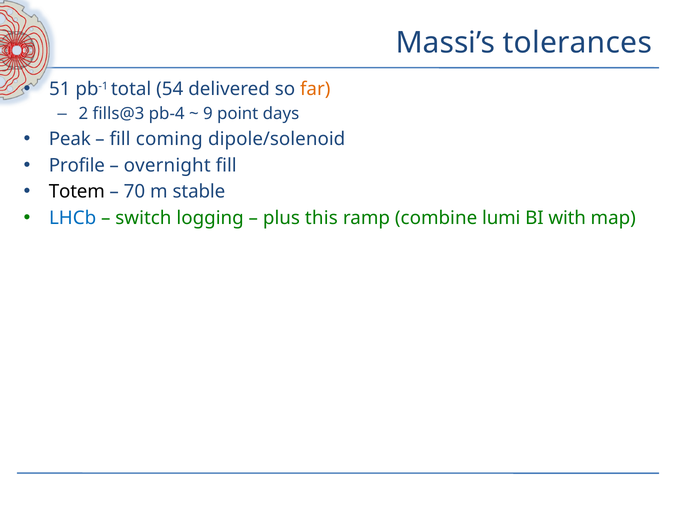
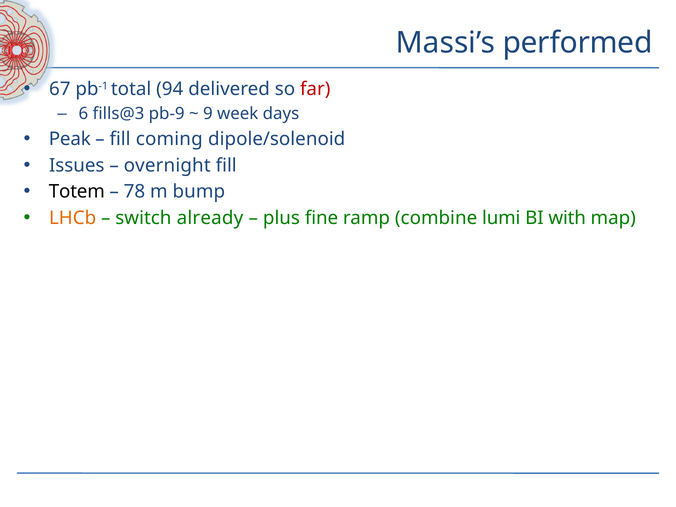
tolerances: tolerances -> performed
51: 51 -> 67
54: 54 -> 94
far colour: orange -> red
2: 2 -> 6
pb-4: pb-4 -> pb-9
point: point -> week
Profile: Profile -> Issues
70: 70 -> 78
stable: stable -> bump
LHCb colour: blue -> orange
logging: logging -> already
this: this -> fine
